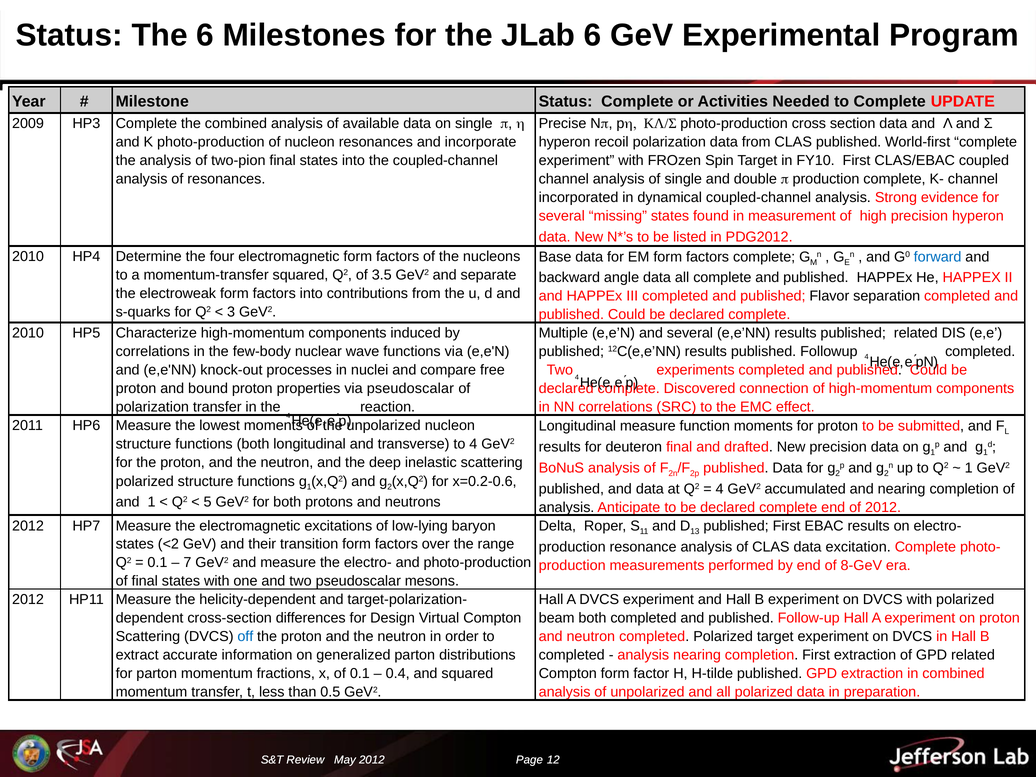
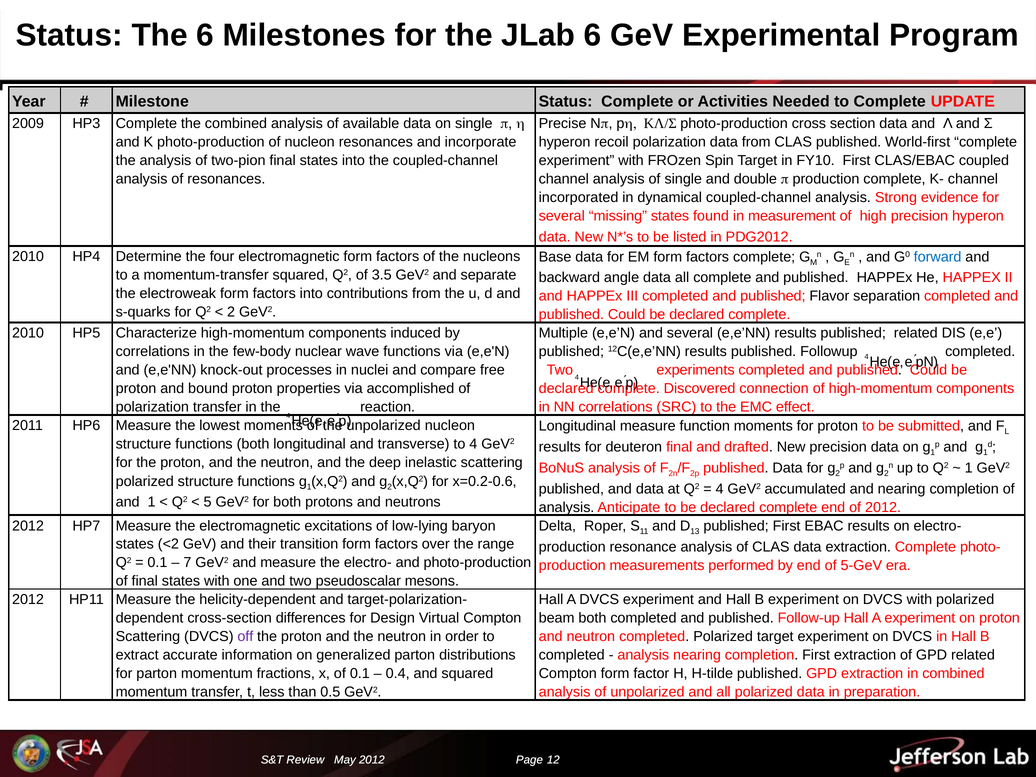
3 at (231, 312): 3 -> 2
via pseudoscalar: pseudoscalar -> accomplished
data excitation: excitation -> extraction
8-GeV: 8-GeV -> 5-GeV
off colour: blue -> purple
